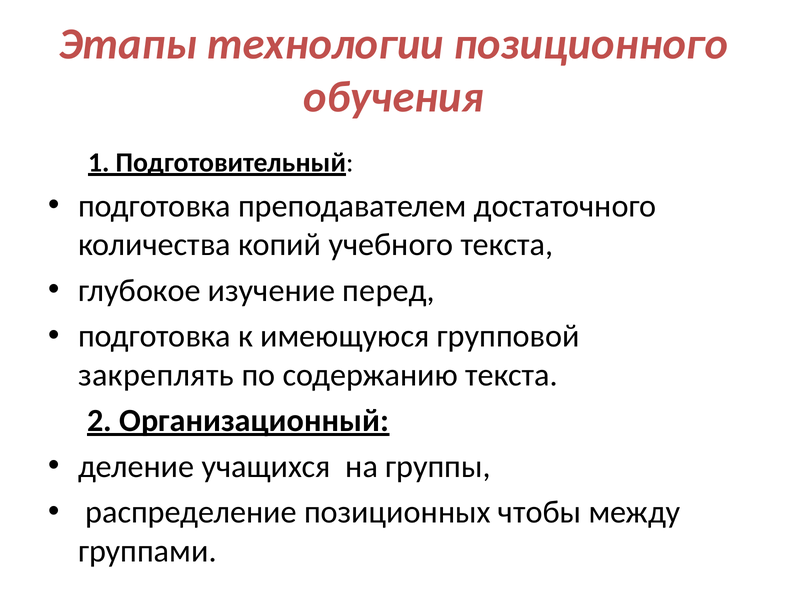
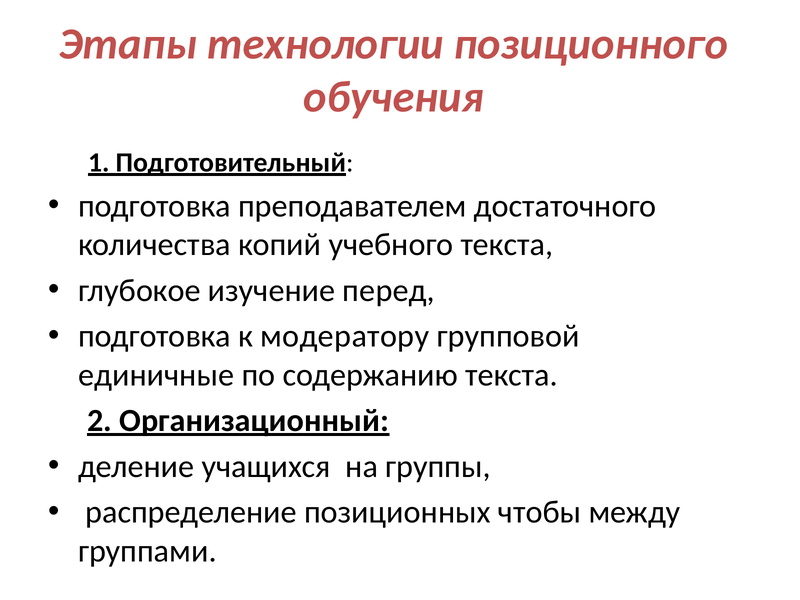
имеющуюся: имеющуюся -> модератору
закреплять: закреплять -> единичные
